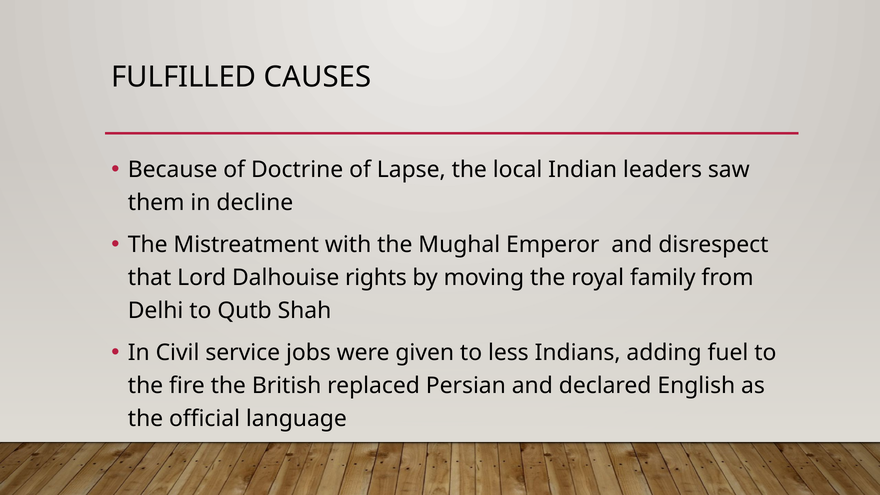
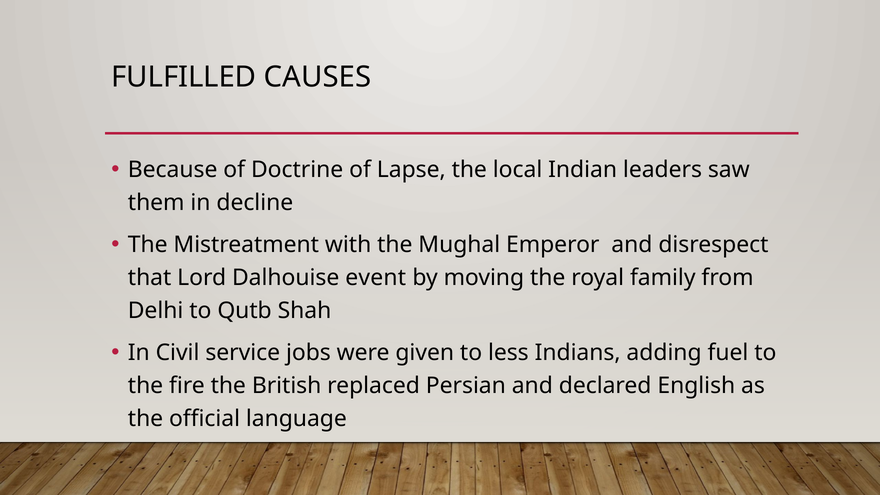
rights: rights -> event
